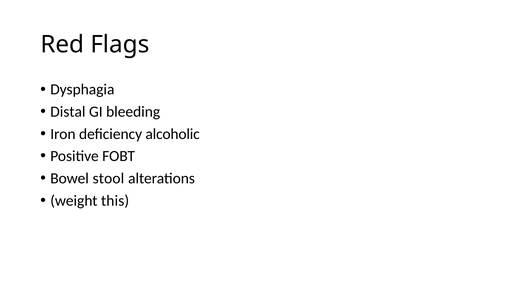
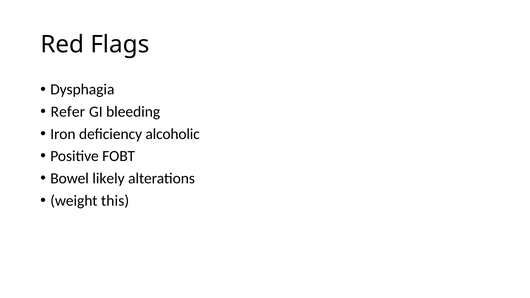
Distal: Distal -> Refer
stool: stool -> likely
